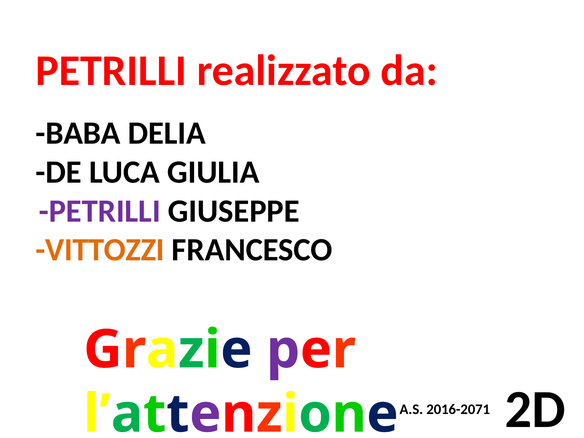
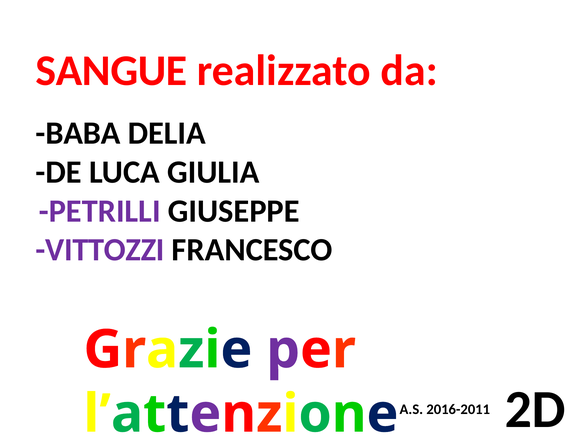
PETRILLI at (111, 71): PETRILLI -> SANGUE
VITTOZZI colour: orange -> purple
2016-2071: 2016-2071 -> 2016-2011
